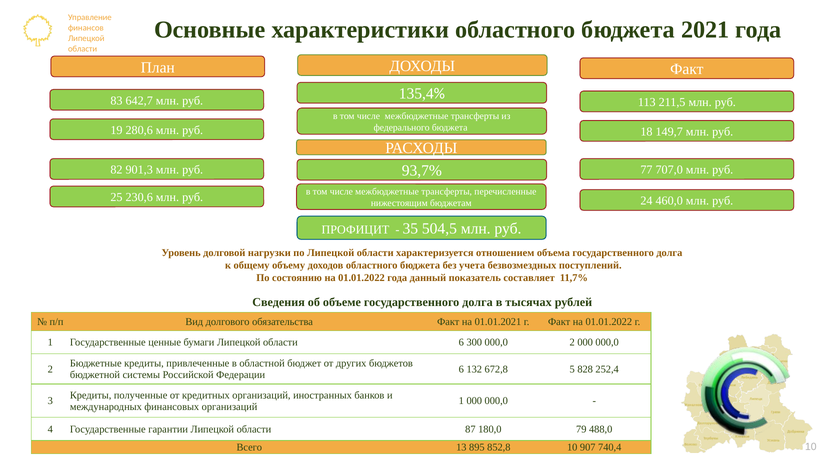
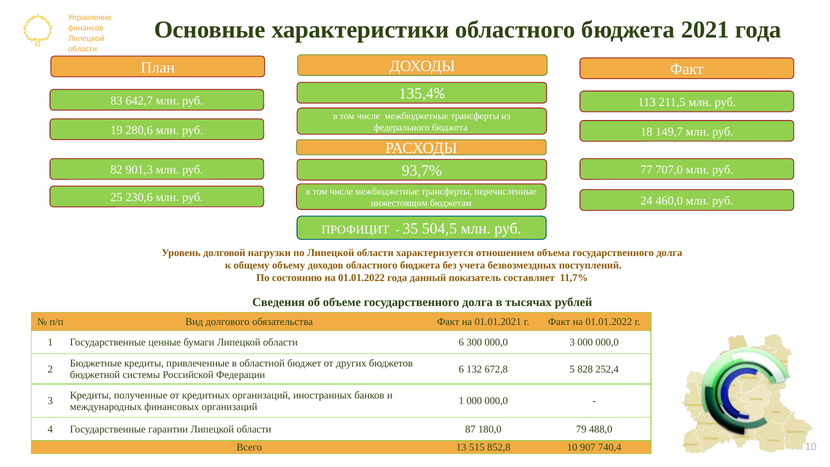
300 000,0 2: 2 -> 3
895: 895 -> 515
